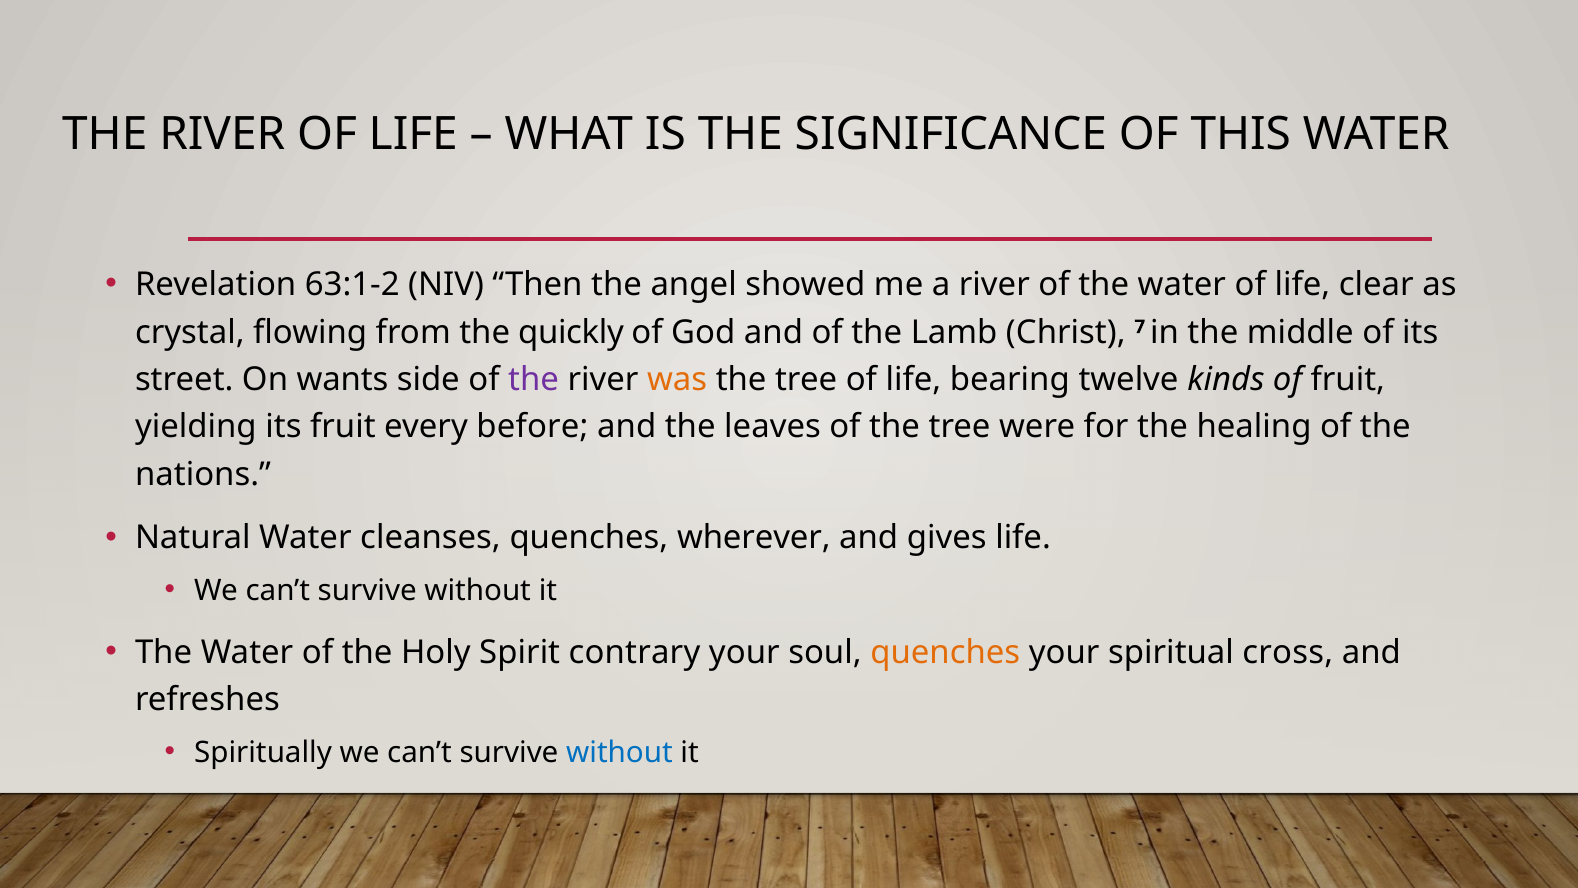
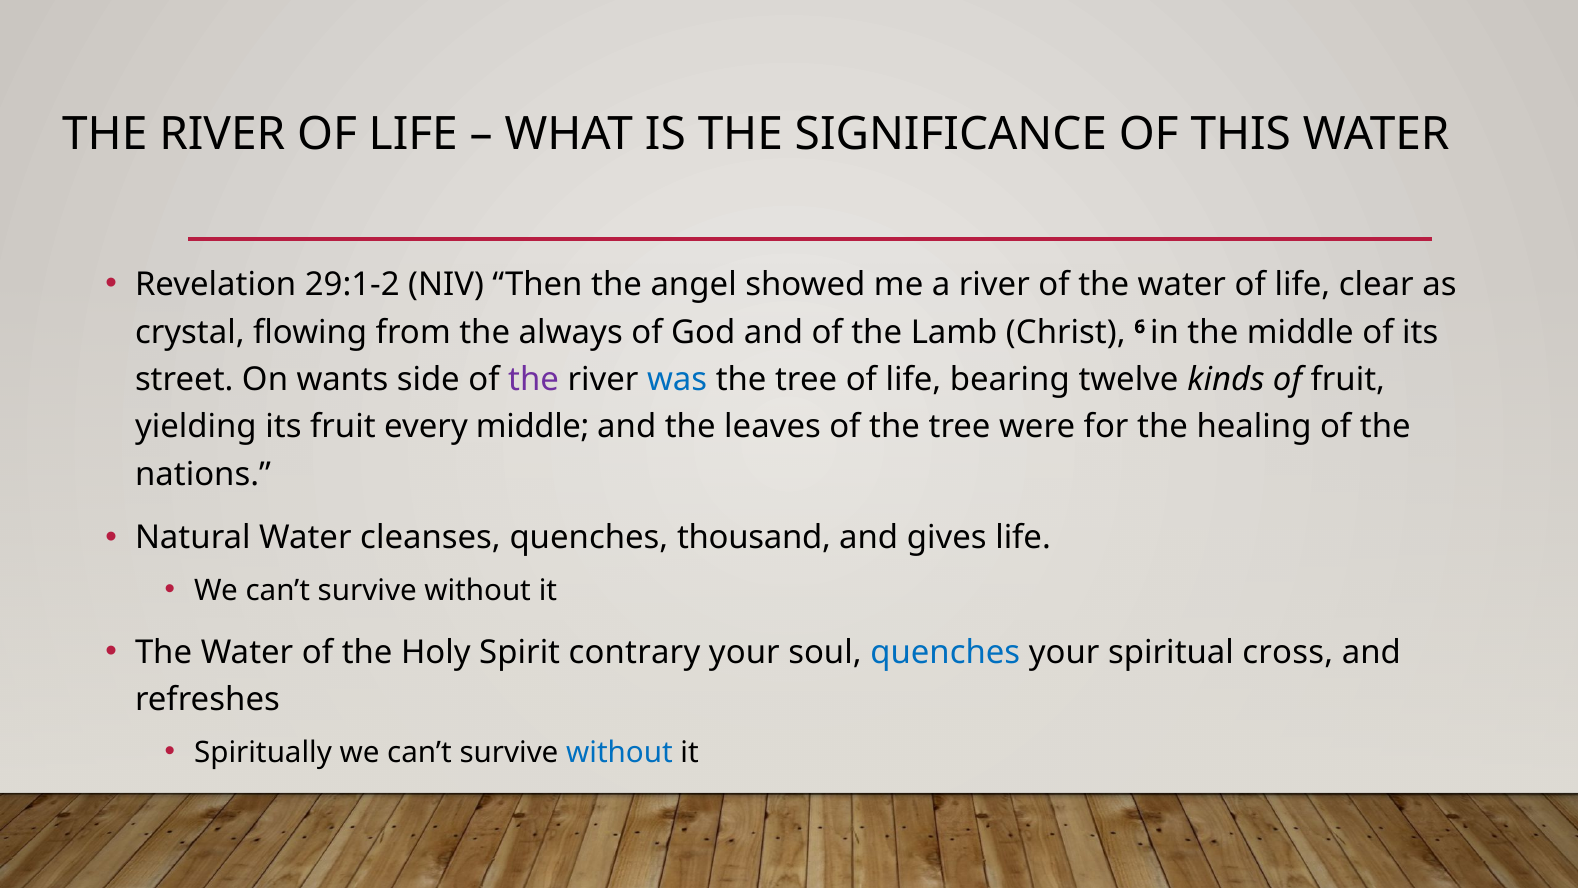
63:1-2: 63:1-2 -> 29:1-2
quickly: quickly -> always
7: 7 -> 6
was colour: orange -> blue
every before: before -> middle
wherever: wherever -> thousand
quenches at (945, 652) colour: orange -> blue
